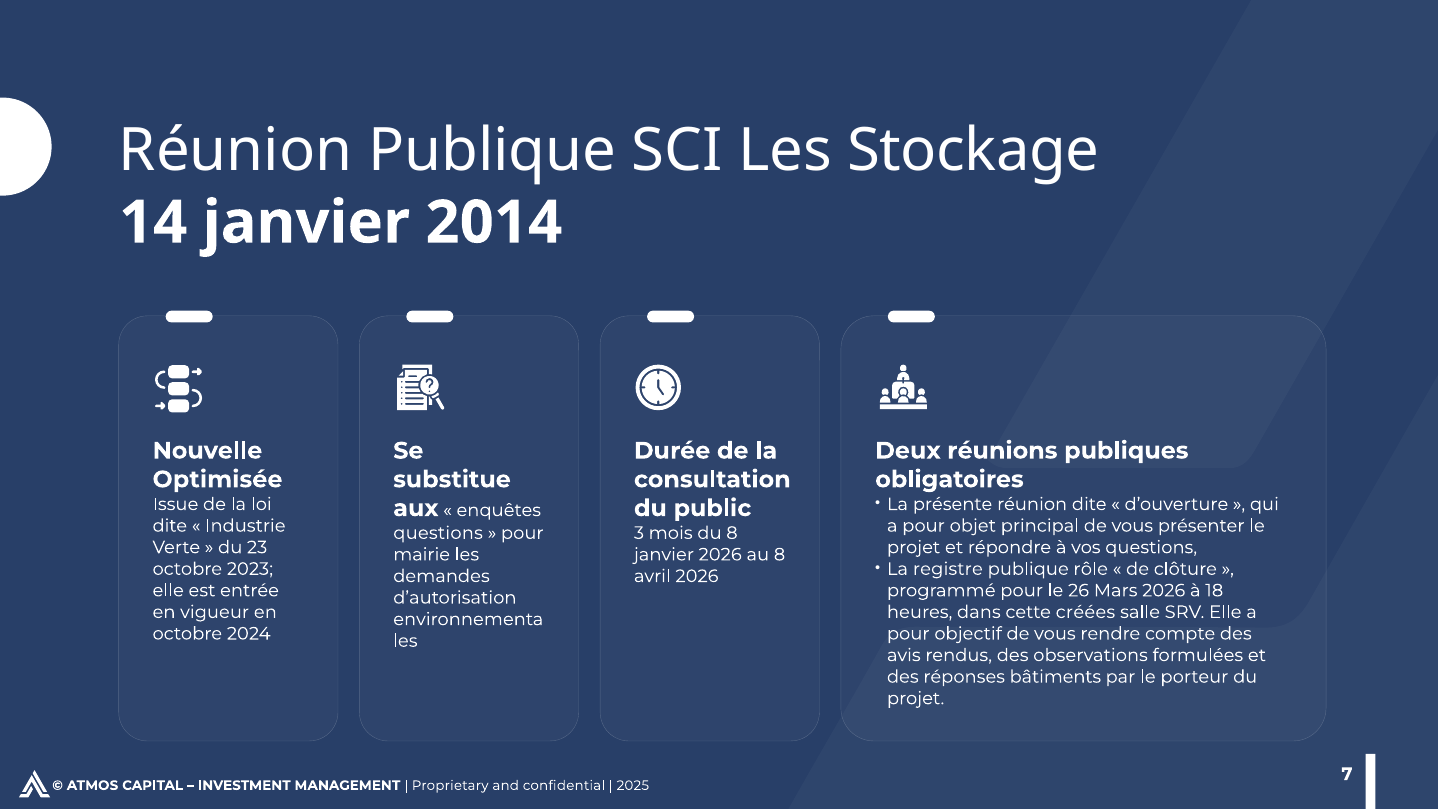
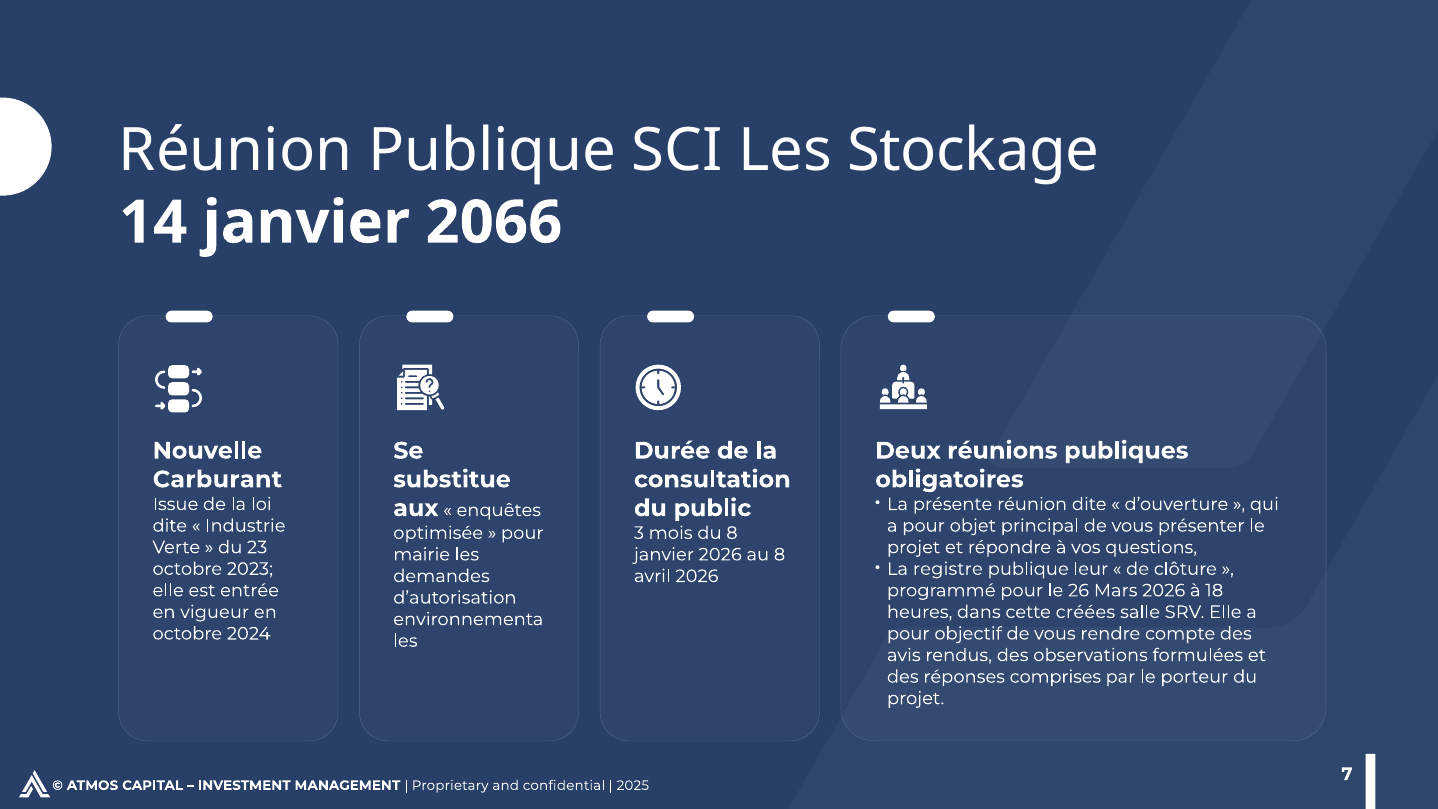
2014: 2014 -> 2066
Optimisée: Optimisée -> Carburant
questions at (438, 533): questions -> optimisée
rôle: rôle -> leur
bâtiments: bâtiments -> comprises
